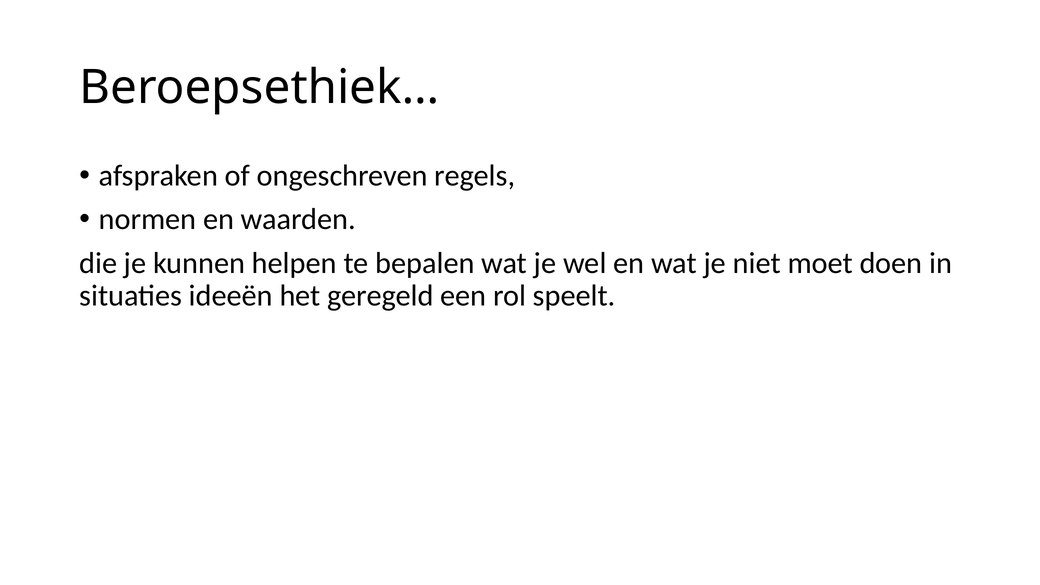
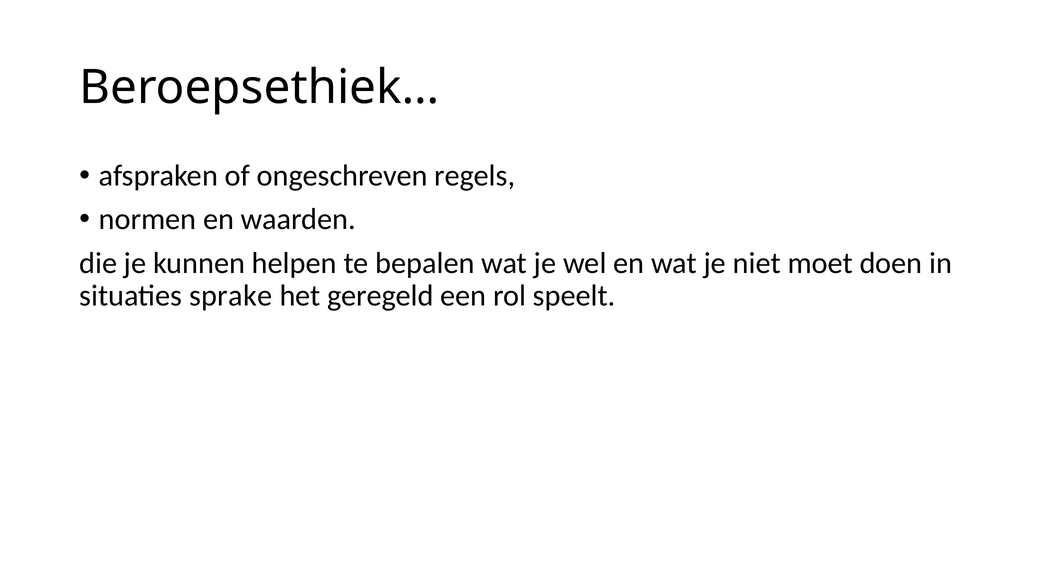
ideeën: ideeën -> sprake
